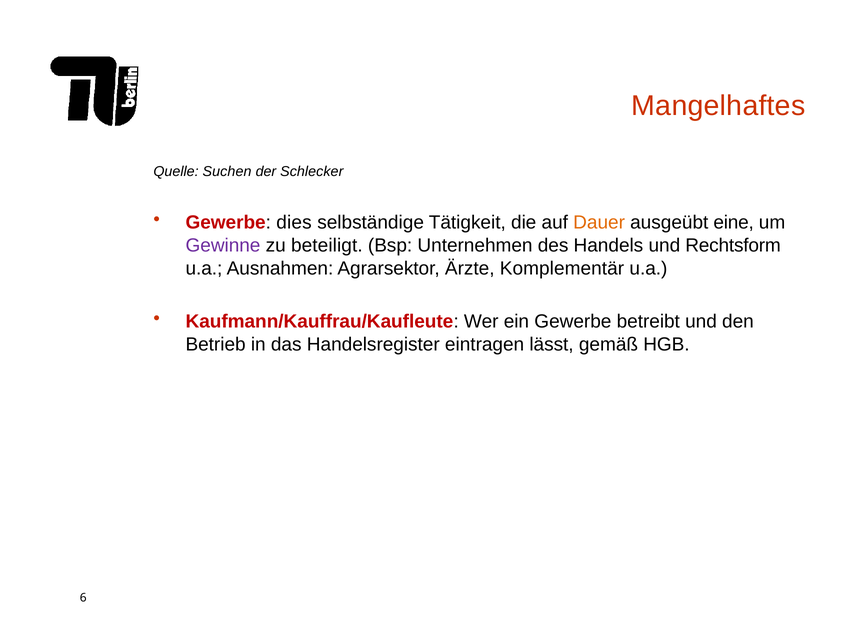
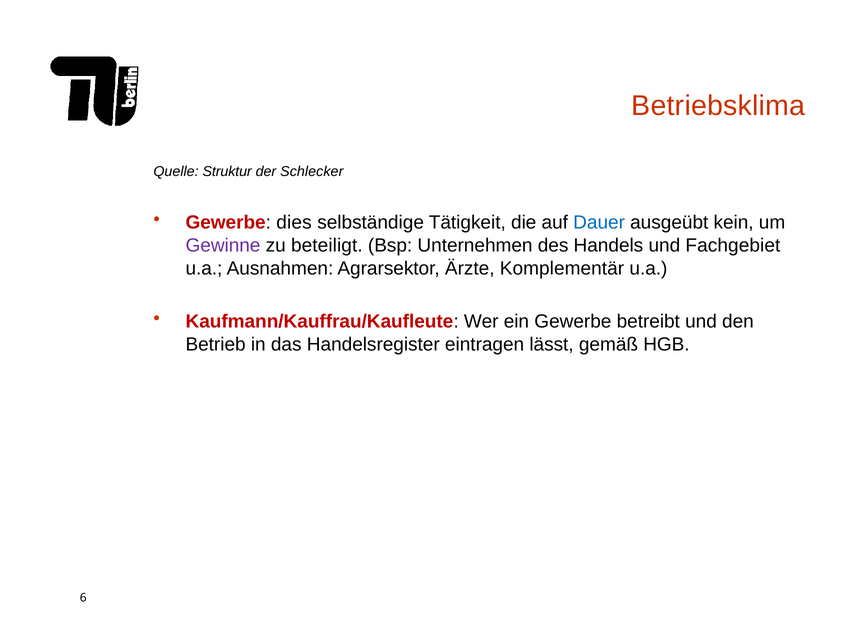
Mangelhaftes: Mangelhaftes -> Betriebsklima
Suchen: Suchen -> Struktur
Dauer colour: orange -> blue
eine: eine -> kein
Rechtsform: Rechtsform -> Fachgebiet
